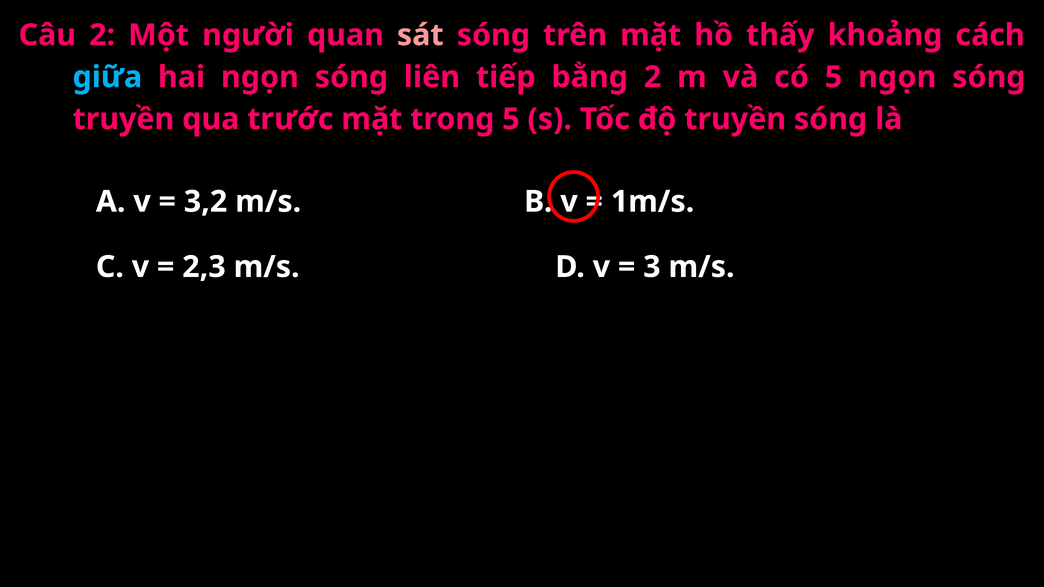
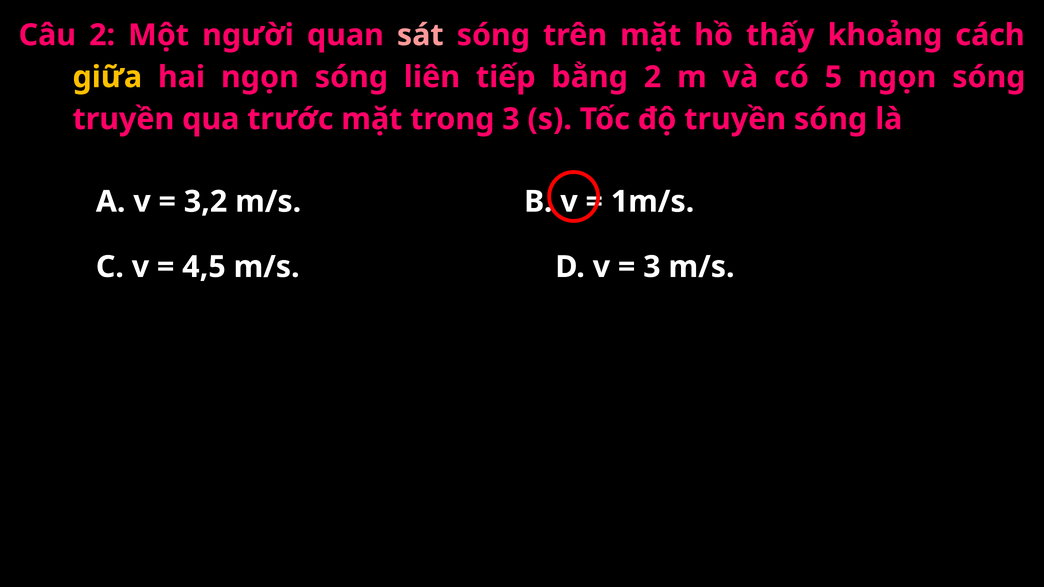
giữa colour: light blue -> yellow
5 at (511, 119): 5 -> 3
2,3: 2,3 -> 4,5
